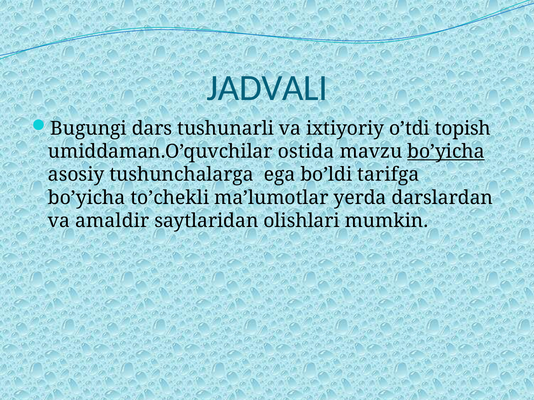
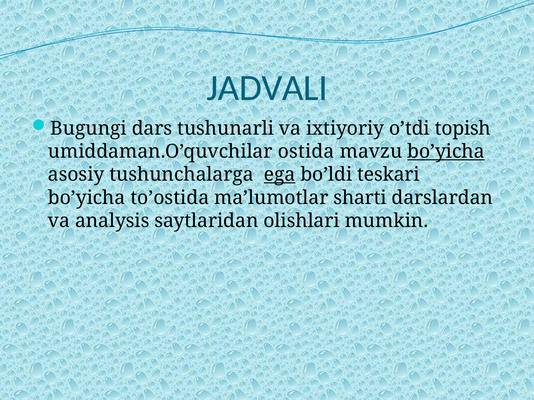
ega underline: none -> present
tarifga: tarifga -> teskari
to’chekli: to’chekli -> to’ostida
yerda: yerda -> sharti
amaldir: amaldir -> analysis
